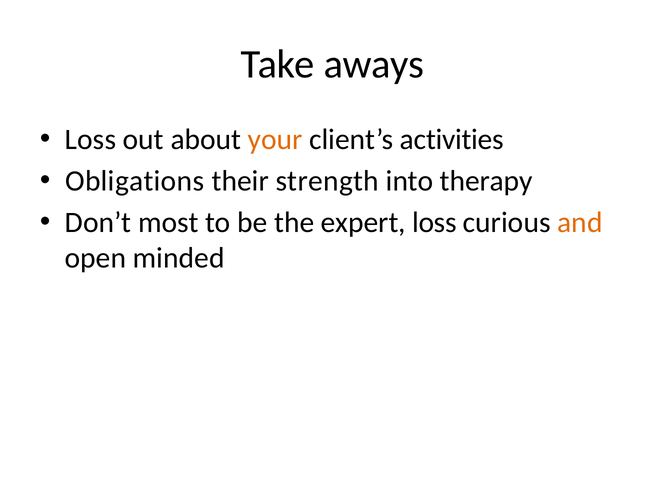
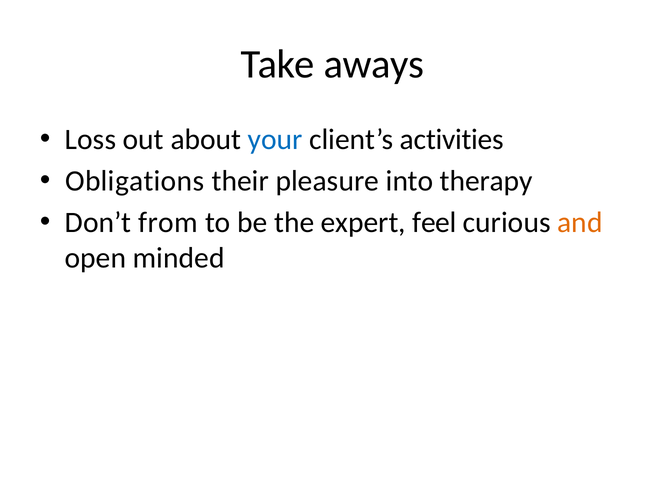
your colour: orange -> blue
strength: strength -> pleasure
most: most -> from
expert loss: loss -> feel
